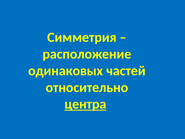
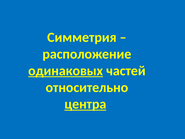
одинаковых underline: none -> present
